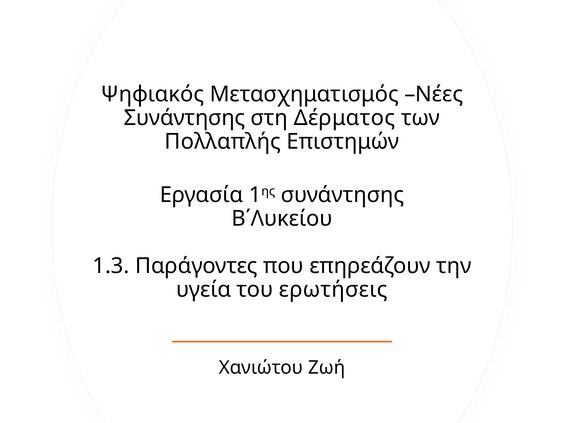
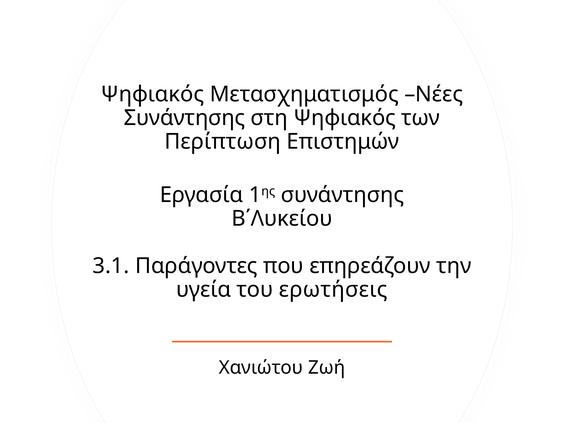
στη Δέρματος: Δέρματος -> Ψηφιακός
Πολλαπλής: Πολλαπλής -> Περίπτωση
1.3: 1.3 -> 3.1
